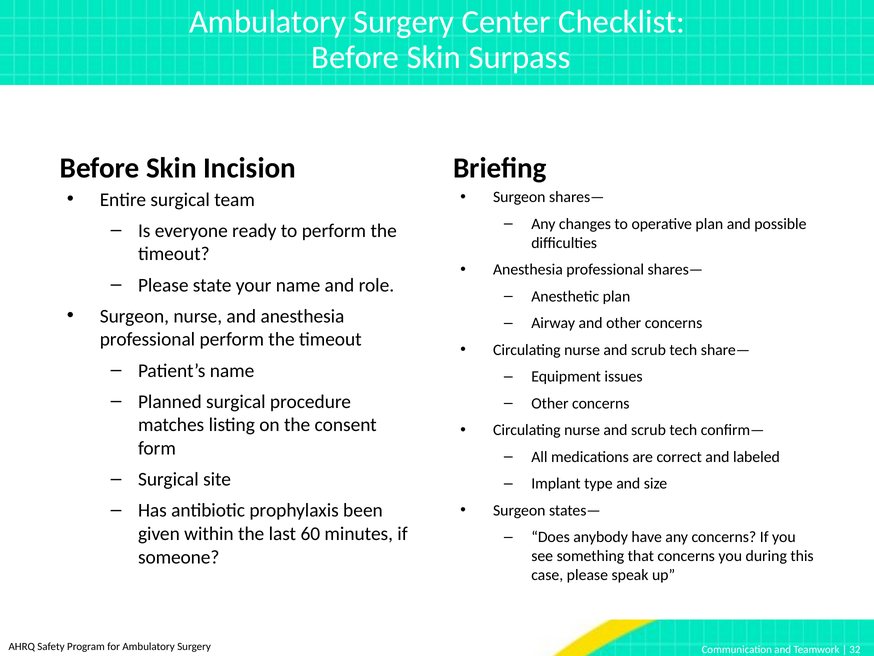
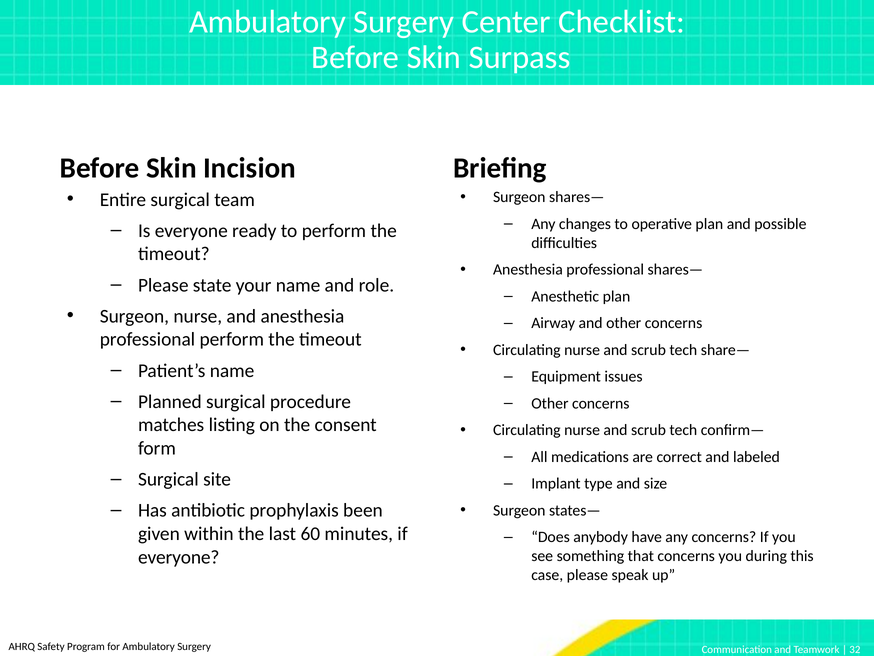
someone at (179, 557): someone -> everyone
